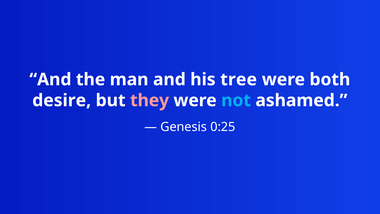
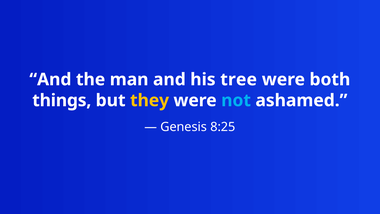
desire: desire -> things
they colour: pink -> yellow
0:25: 0:25 -> 8:25
